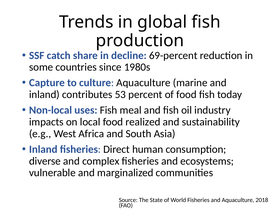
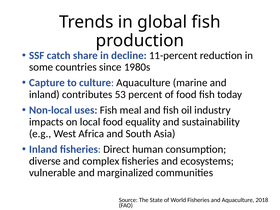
69-percent: 69-percent -> 11-percent
realized: realized -> equality
